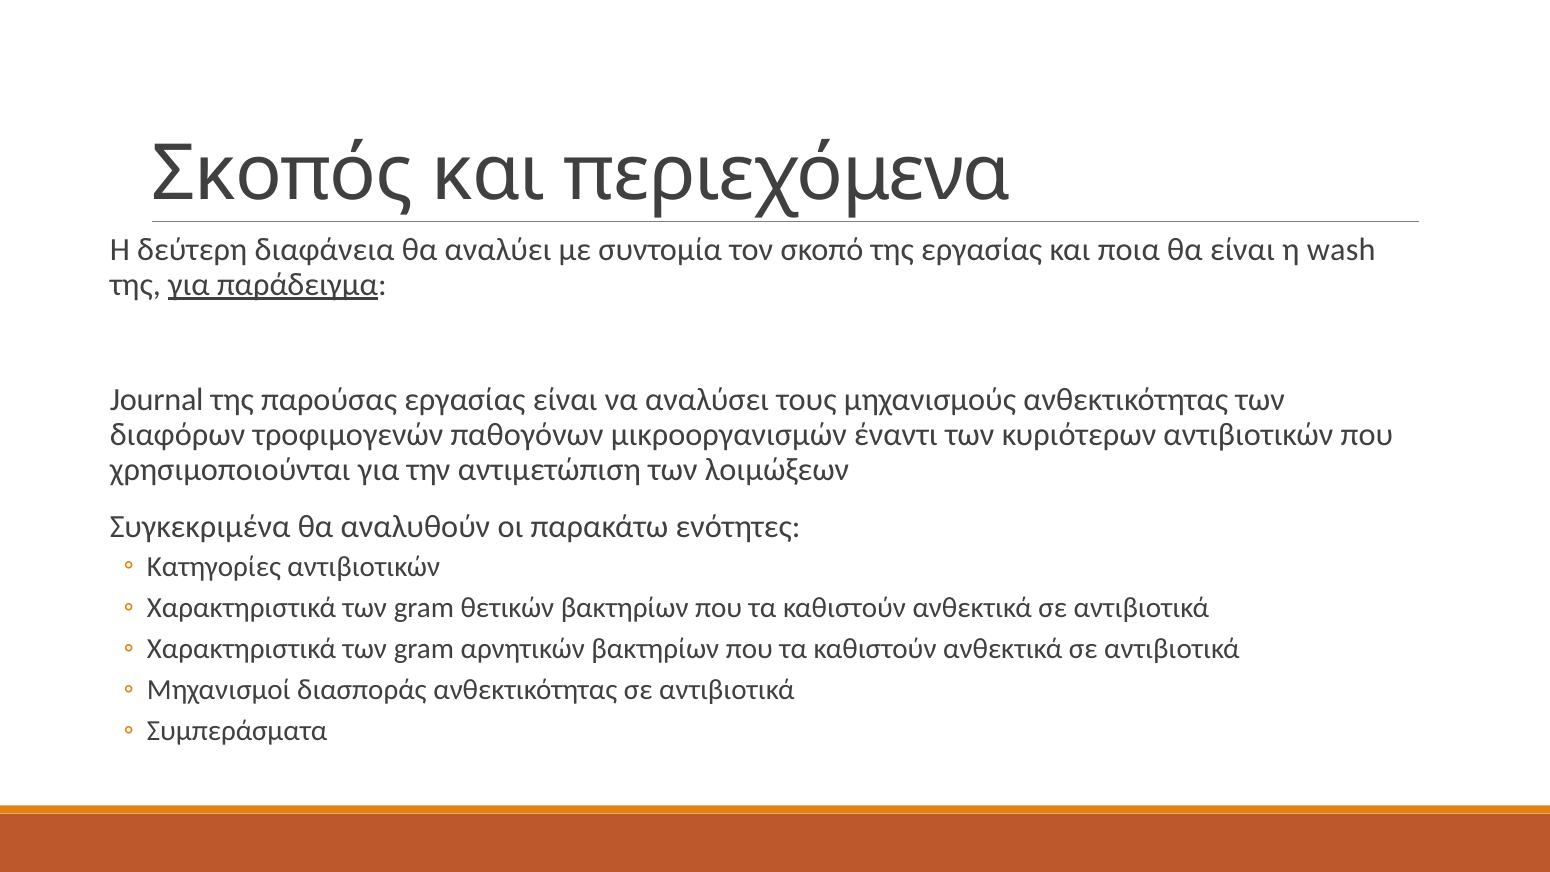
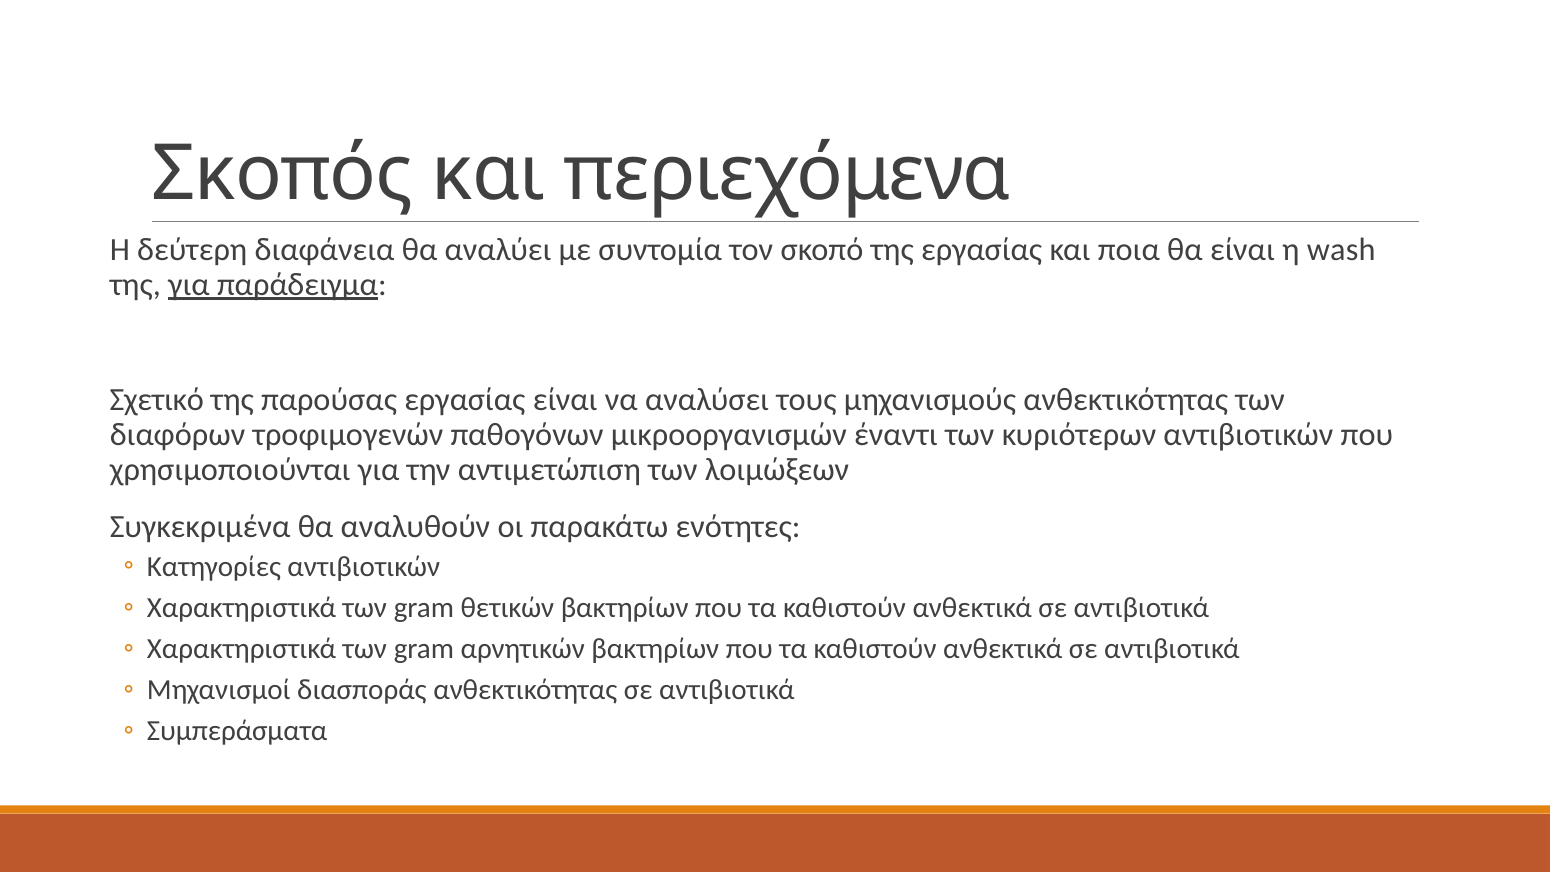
Journal: Journal -> Σχετικό
